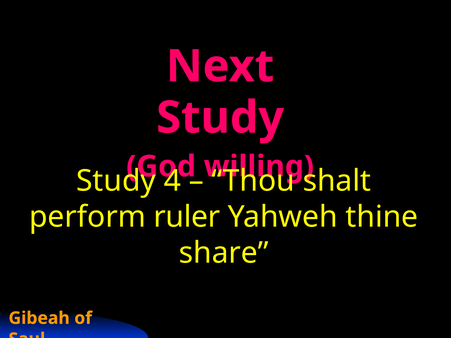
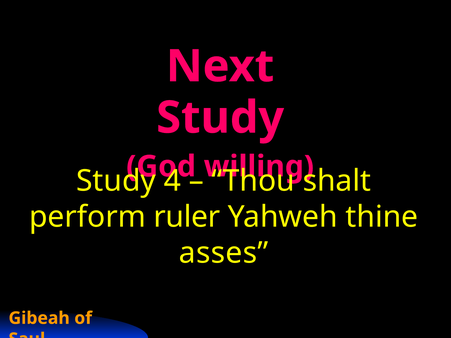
share: share -> asses
